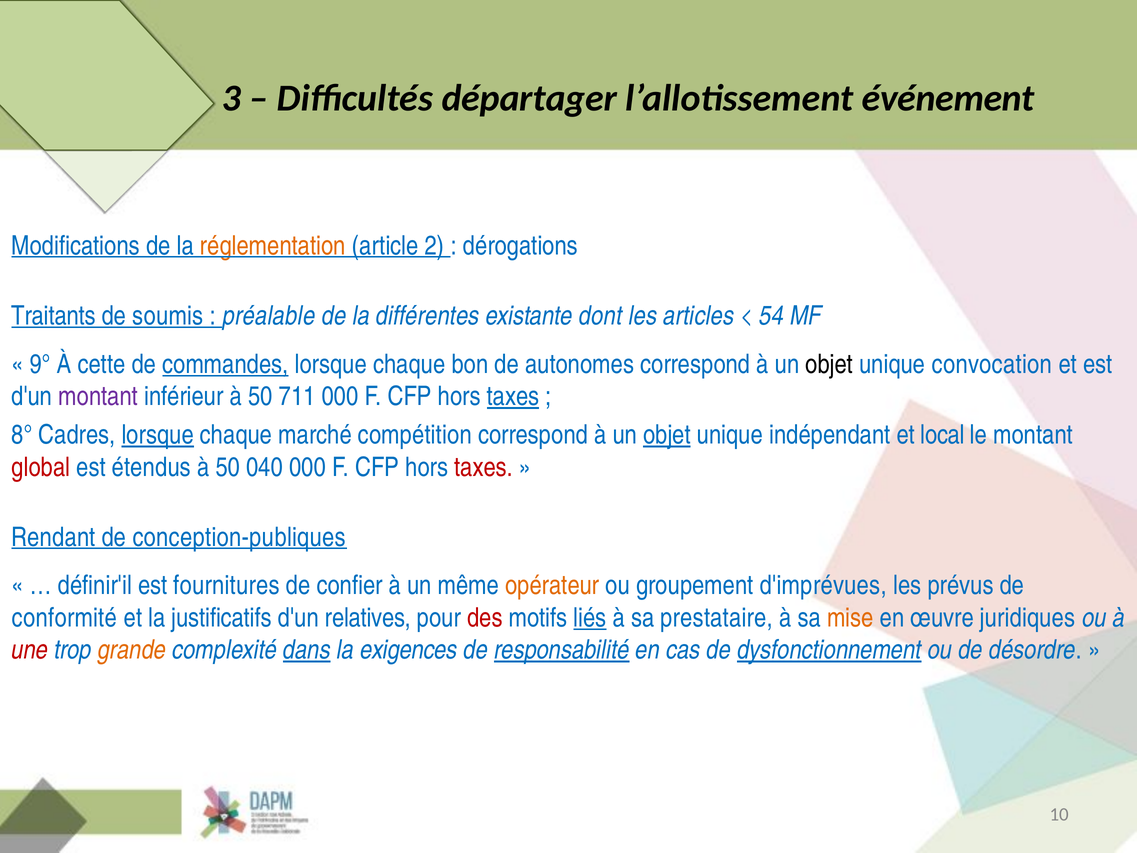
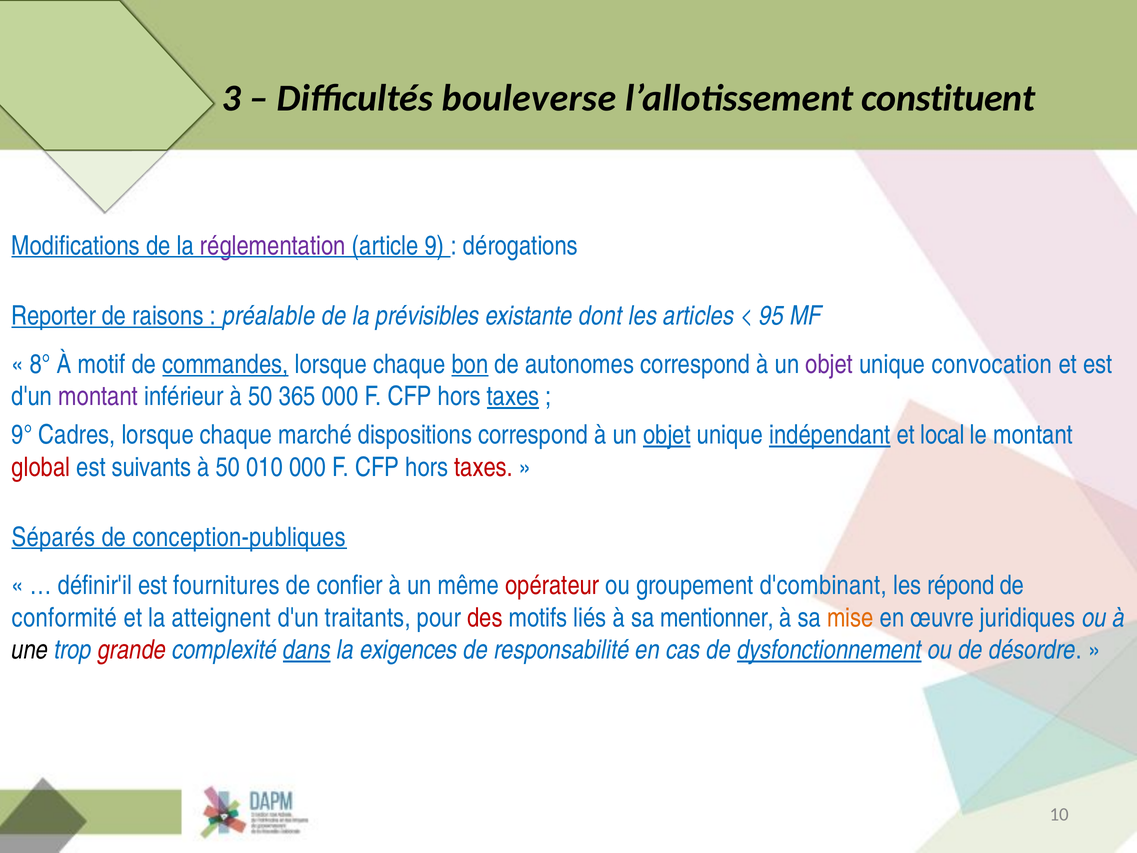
départager: départager -> bouleverse
événement: événement -> constituent
réglementation colour: orange -> purple
2: 2 -> 9
Traitants: Traitants -> Reporter
soumis: soumis -> raisons
différentes: différentes -> prévisibles
54: 54 -> 95
9°: 9° -> 8°
cette: cette -> motif
bon underline: none -> present
objet at (829, 364) colour: black -> purple
711: 711 -> 365
8°: 8° -> 9°
lorsque at (158, 435) underline: present -> none
compétition: compétition -> dispositions
indépendant underline: none -> present
étendus: étendus -> suivants
040: 040 -> 010
Rendant: Rendant -> Séparés
opérateur colour: orange -> red
d'imprévues: d'imprévues -> d'combinant
prévus: prévus -> répond
justificatifs: justificatifs -> atteignent
relatives: relatives -> traitants
liés underline: present -> none
prestataire: prestataire -> mentionner
une colour: red -> black
grande colour: orange -> red
responsabilité underline: present -> none
